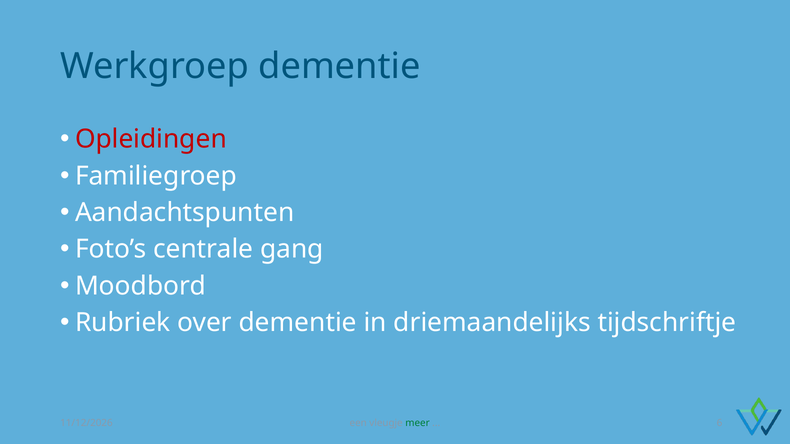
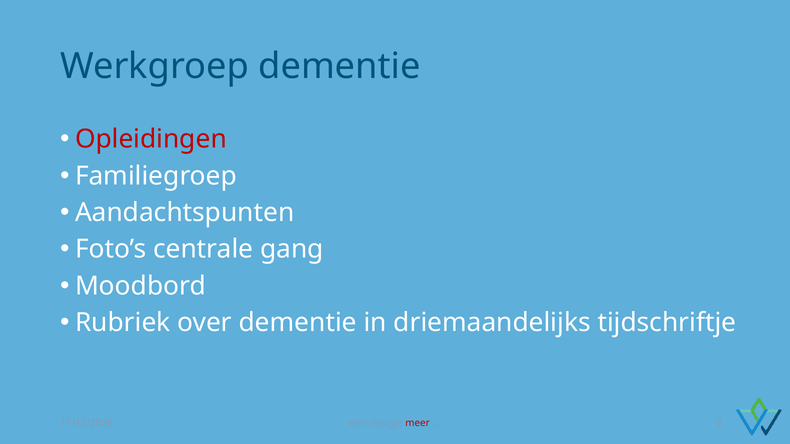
meer colour: green -> red
